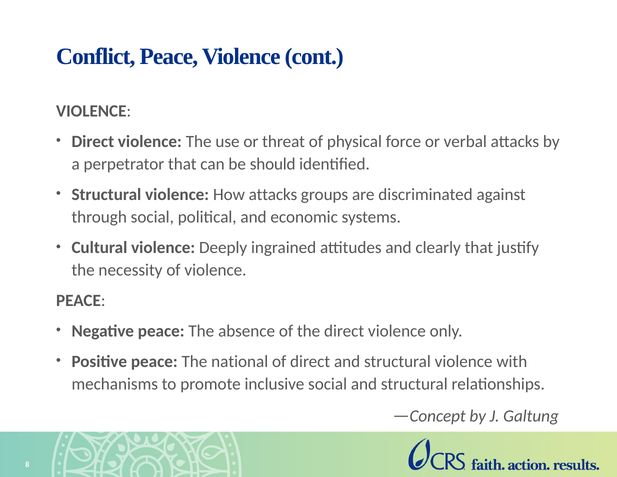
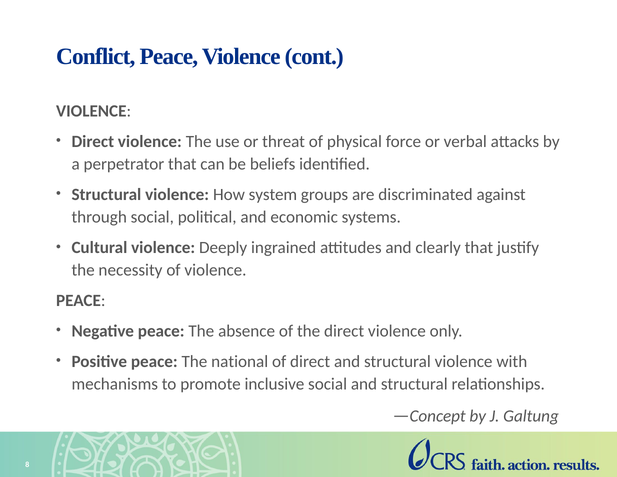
should: should -> beliefs
How attacks: attacks -> system
